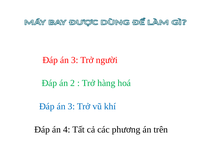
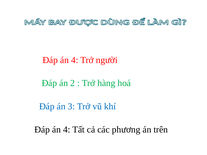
3 at (75, 60): 3 -> 4
